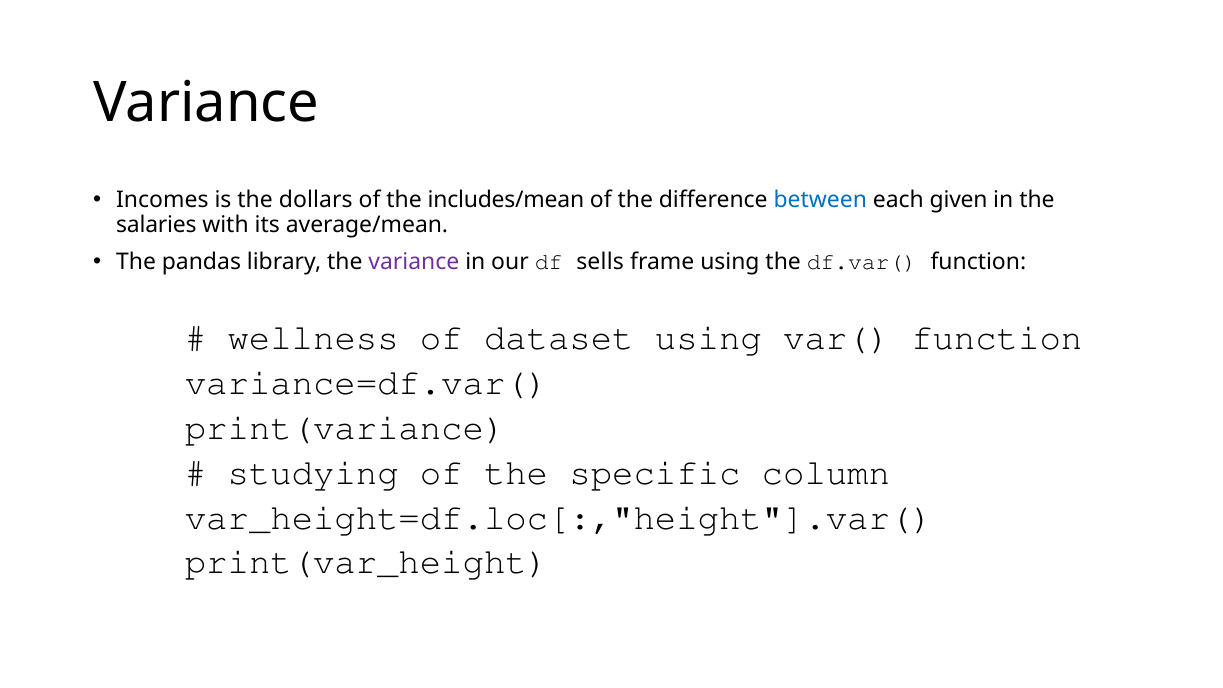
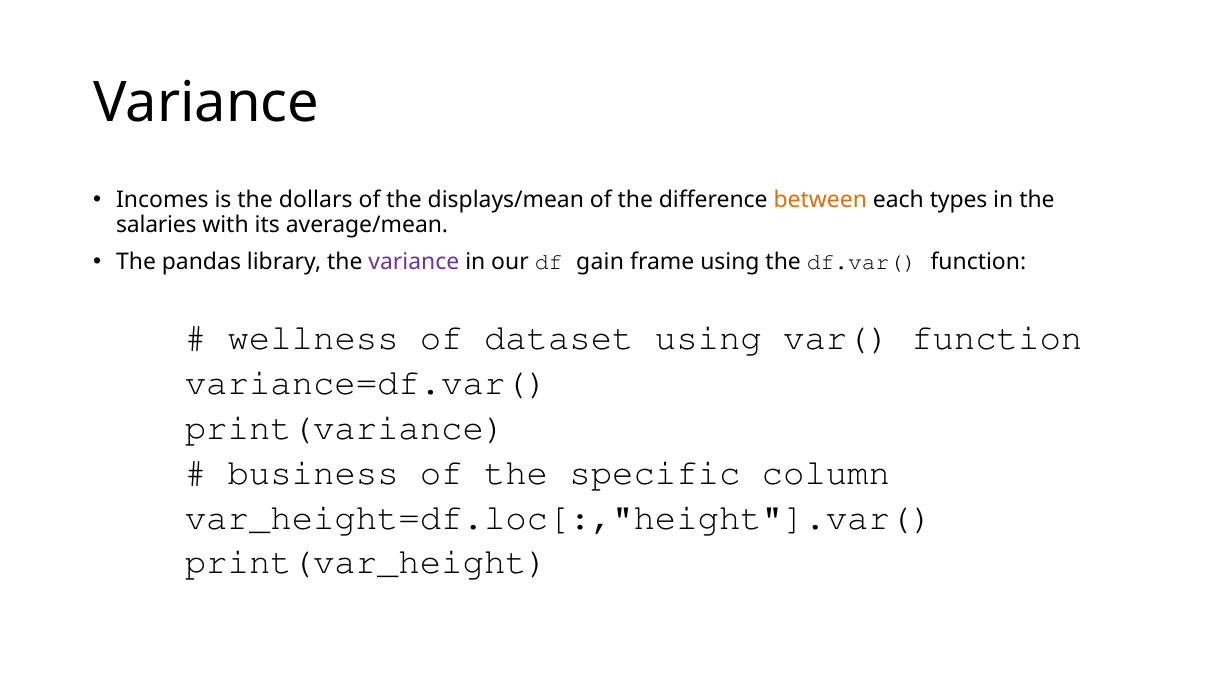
includes/mean: includes/mean -> displays/mean
between colour: blue -> orange
given: given -> types
sells: sells -> gain
studying: studying -> business
